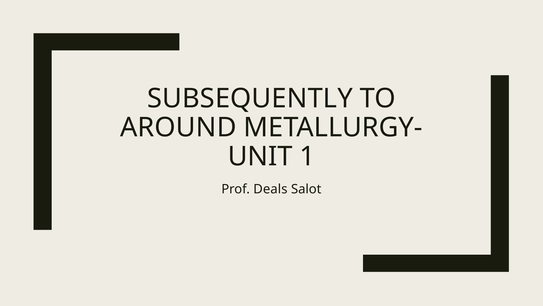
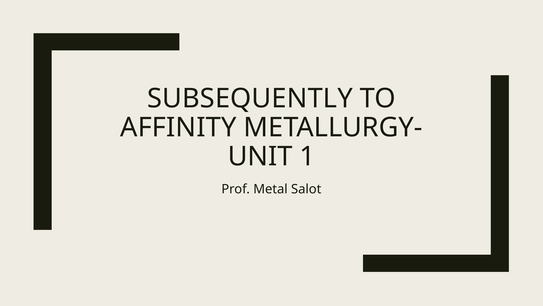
AROUND: AROUND -> AFFINITY
Deals: Deals -> Metal
